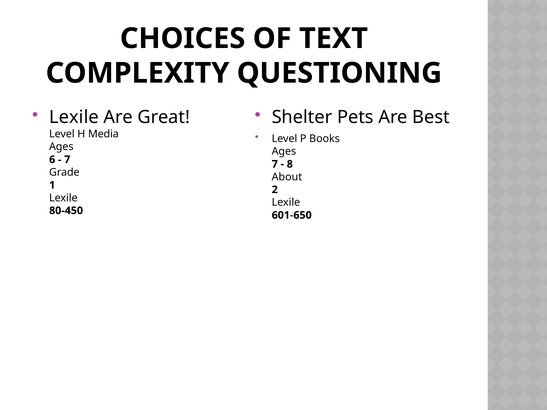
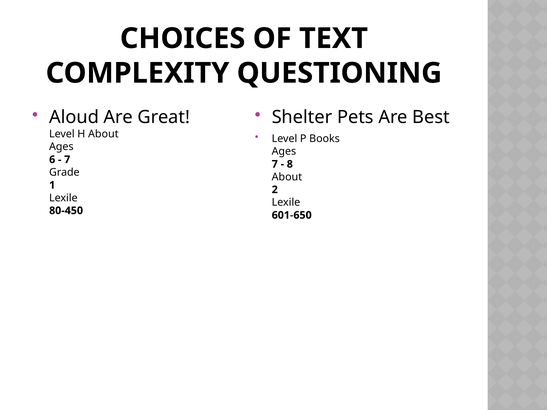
Lexile at (74, 117): Lexile -> Aloud
H Media: Media -> About
